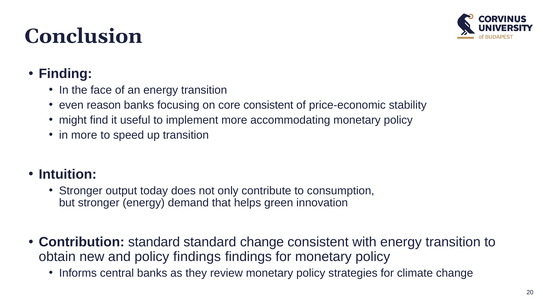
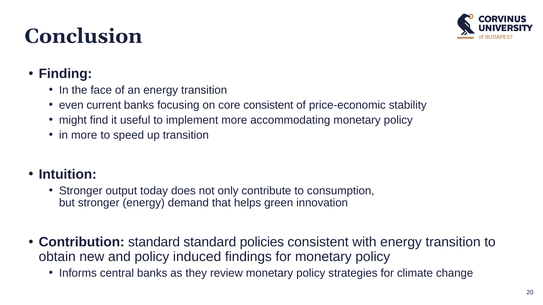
reason: reason -> current
standard change: change -> policies
policy findings: findings -> induced
